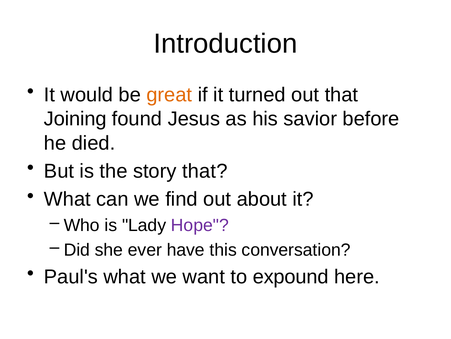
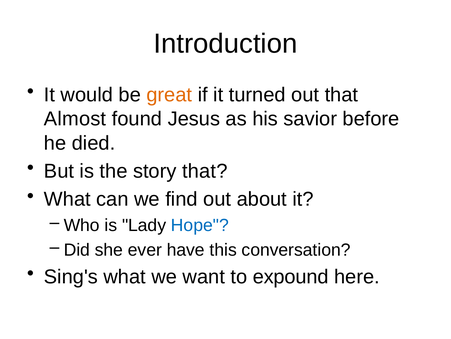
Joining: Joining -> Almost
Hope colour: purple -> blue
Paul's: Paul's -> Sing's
